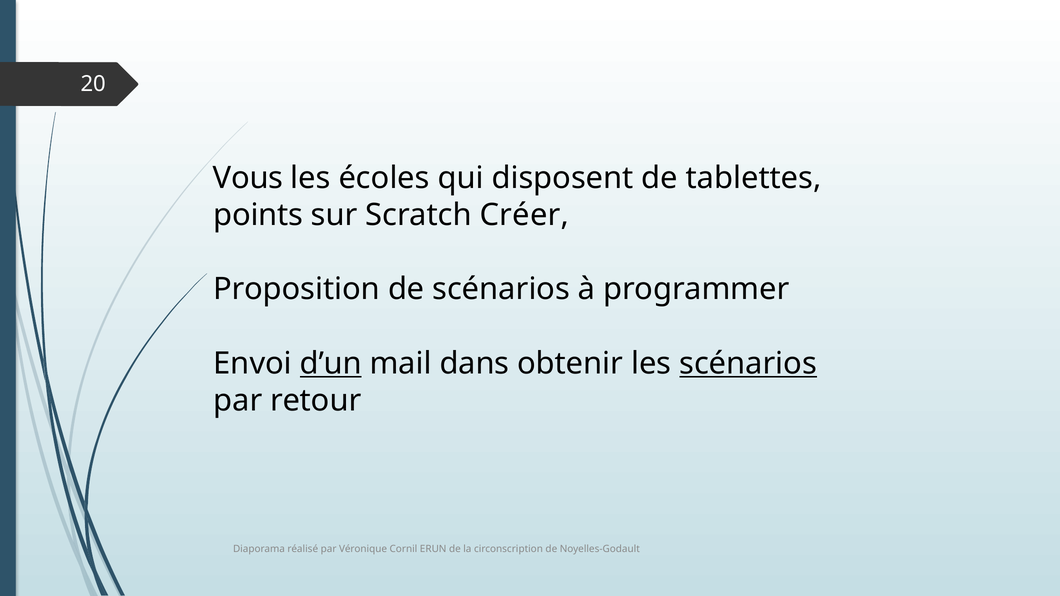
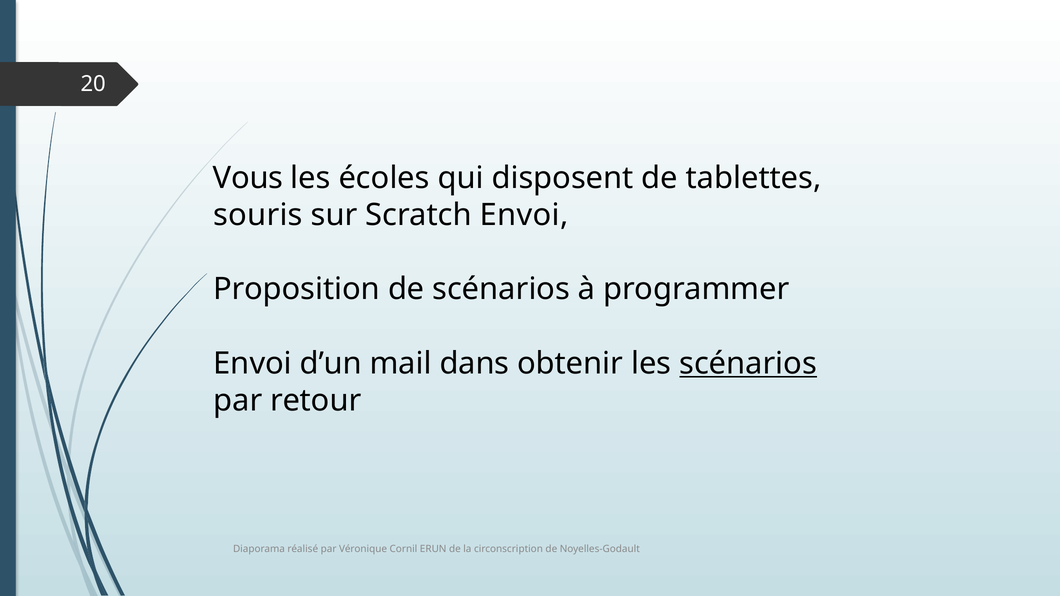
points: points -> souris
Scratch Créer: Créer -> Envoi
d’un underline: present -> none
